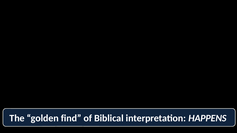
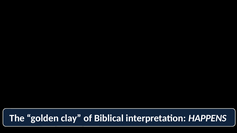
find: find -> clay
